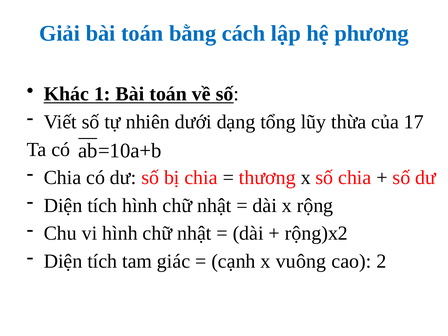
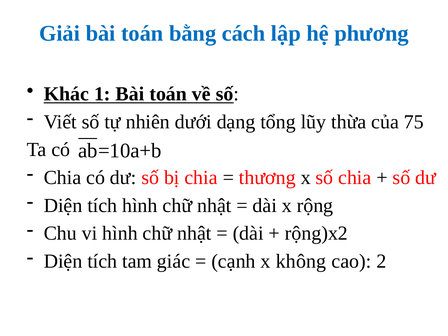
17: 17 -> 75
vuông: vuông -> không
